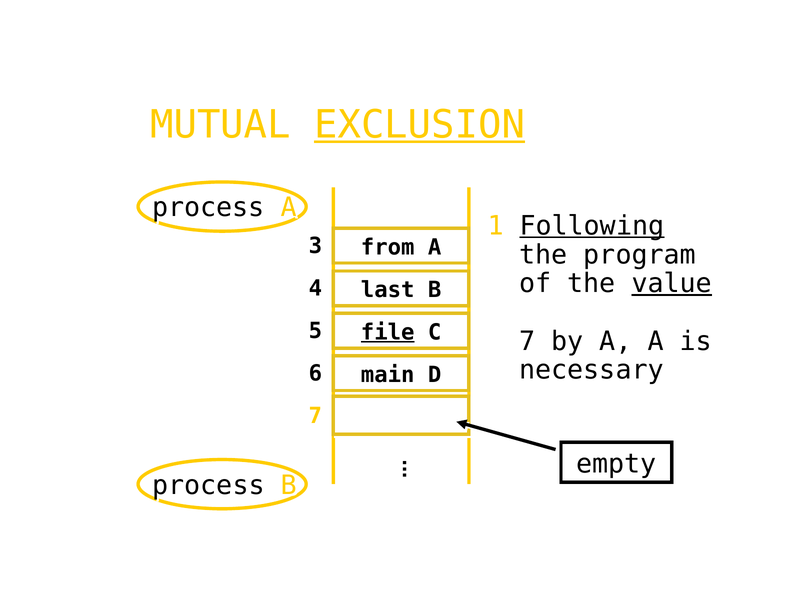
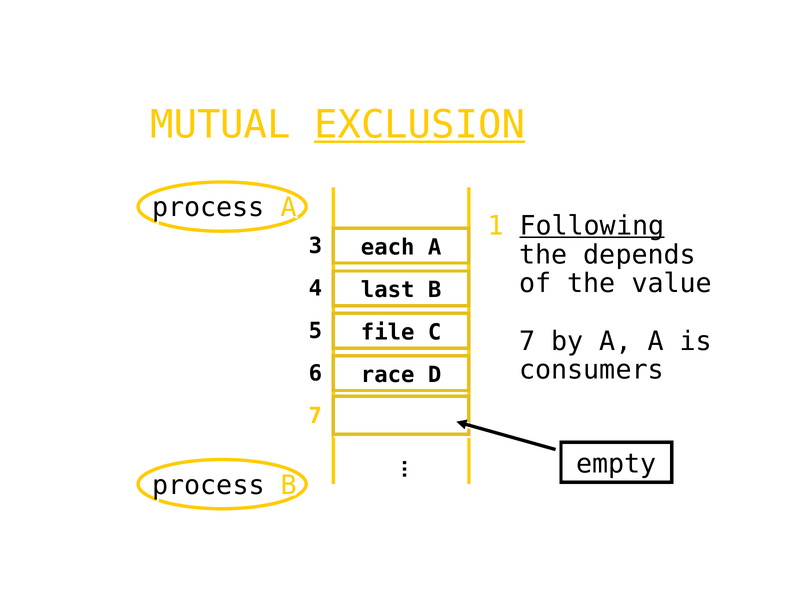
from: from -> each
program: program -> depends
value underline: present -> none
file underline: present -> none
necessary: necessary -> consumers
main: main -> race
